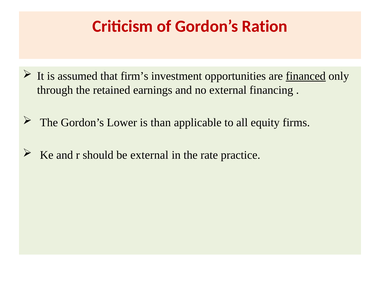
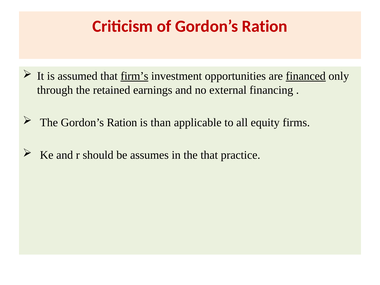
firm’s underline: none -> present
The Gordon’s Lower: Lower -> Ration
be external: external -> assumes
the rate: rate -> that
